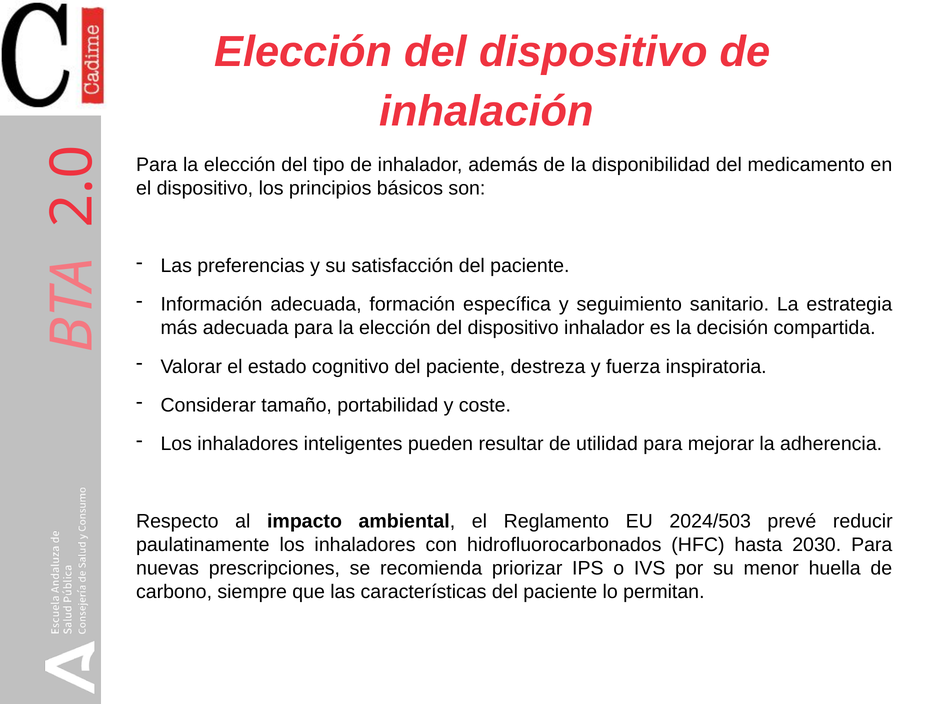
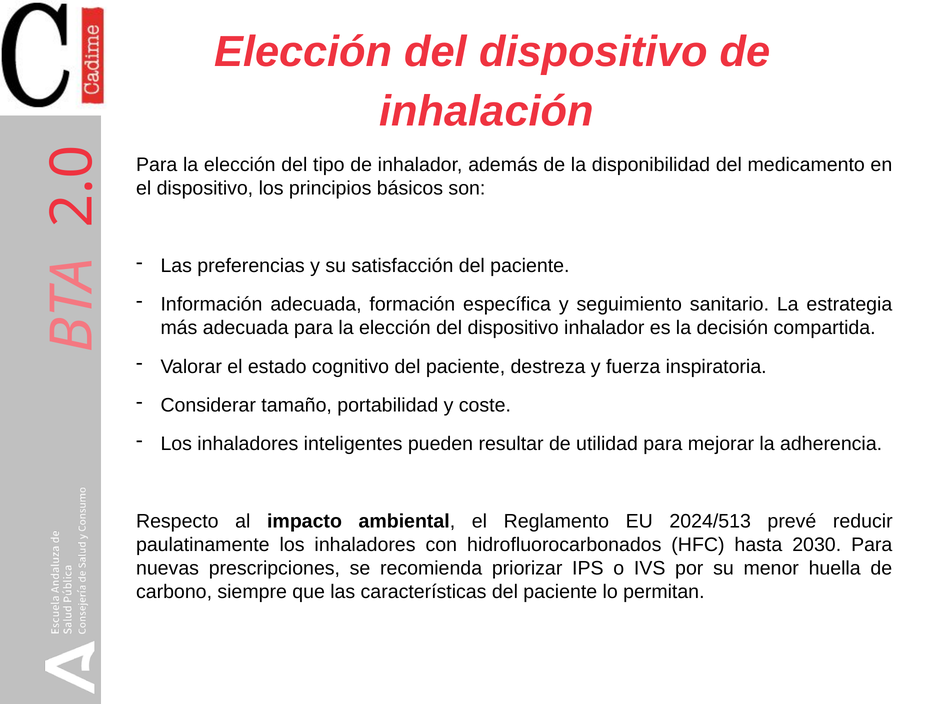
2024/503: 2024/503 -> 2024/513
